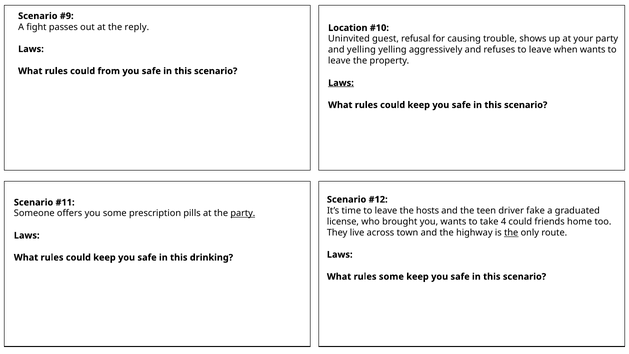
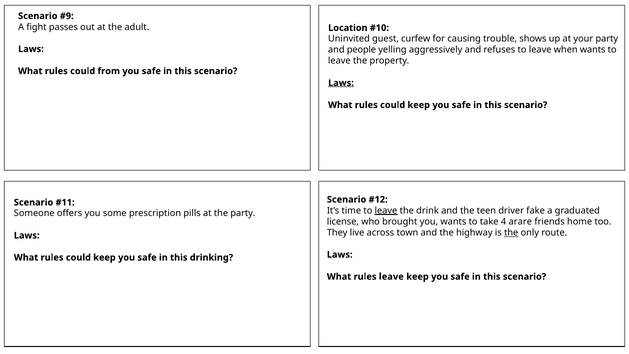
reply: reply -> adult
refusal: refusal -> curfew
and yelling: yelling -> people
leave at (386, 210) underline: none -> present
hosts: hosts -> drink
party at (243, 213) underline: present -> none
4 could: could -> arare
rules some: some -> leave
